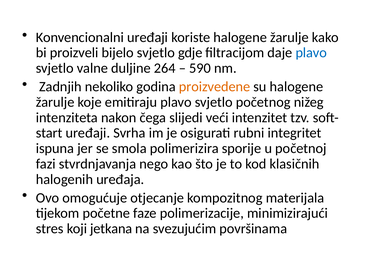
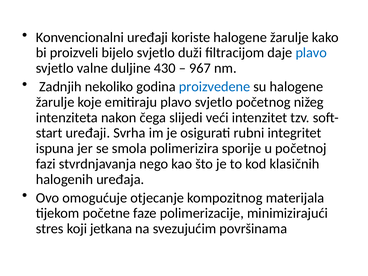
gdje: gdje -> duži
264: 264 -> 430
590: 590 -> 967
proizvedene colour: orange -> blue
